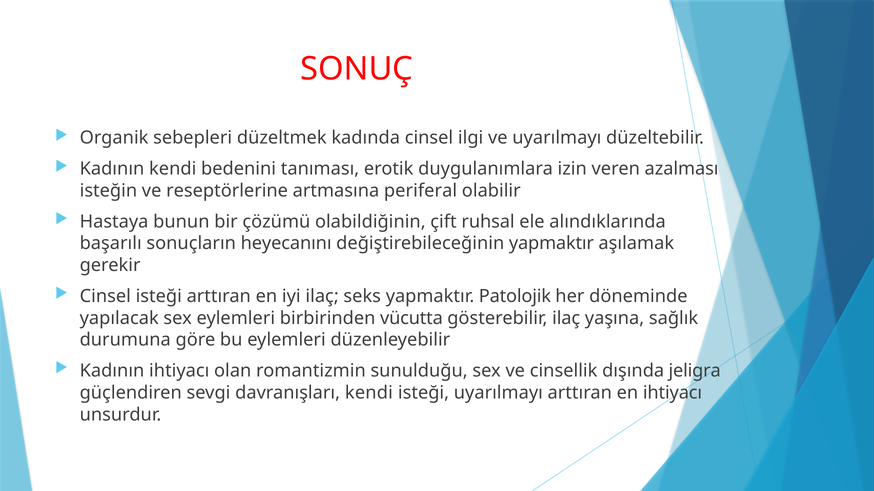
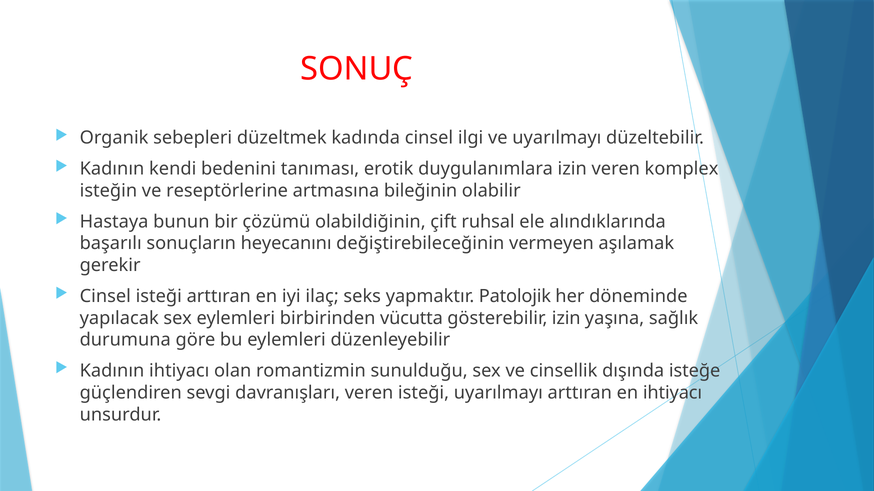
azalması: azalması -> komplex
periferal: periferal -> bileğinin
değiştirebileceğinin yapmaktır: yapmaktır -> vermeyen
gösterebilir ilaç: ilaç -> izin
jeligra: jeligra -> isteğe
davranışları kendi: kendi -> veren
